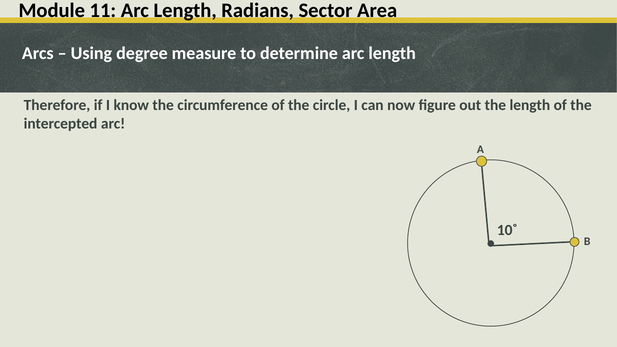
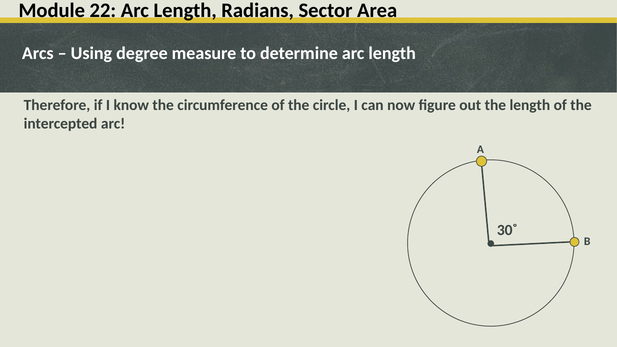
11: 11 -> 22
10˚: 10˚ -> 30˚
